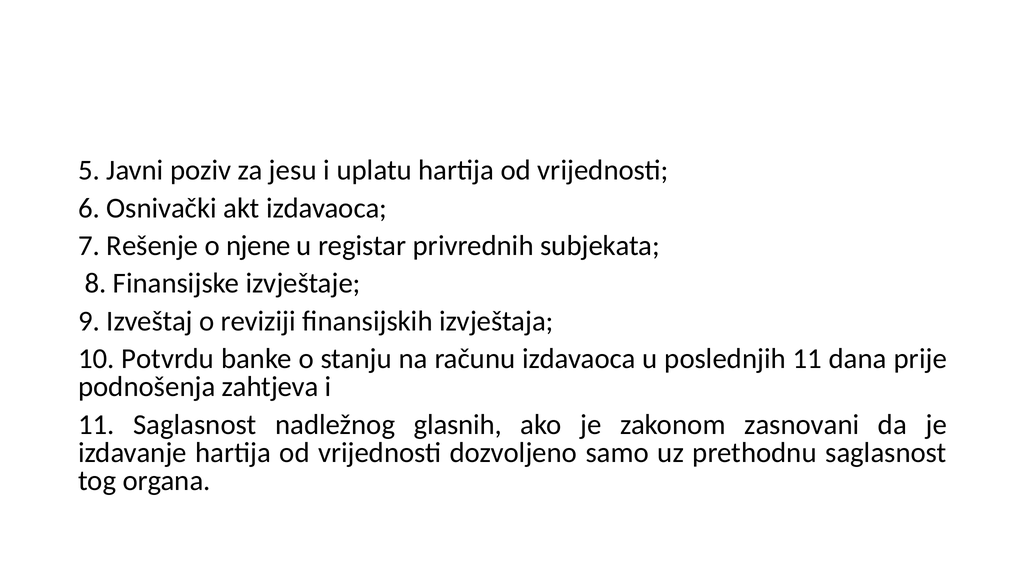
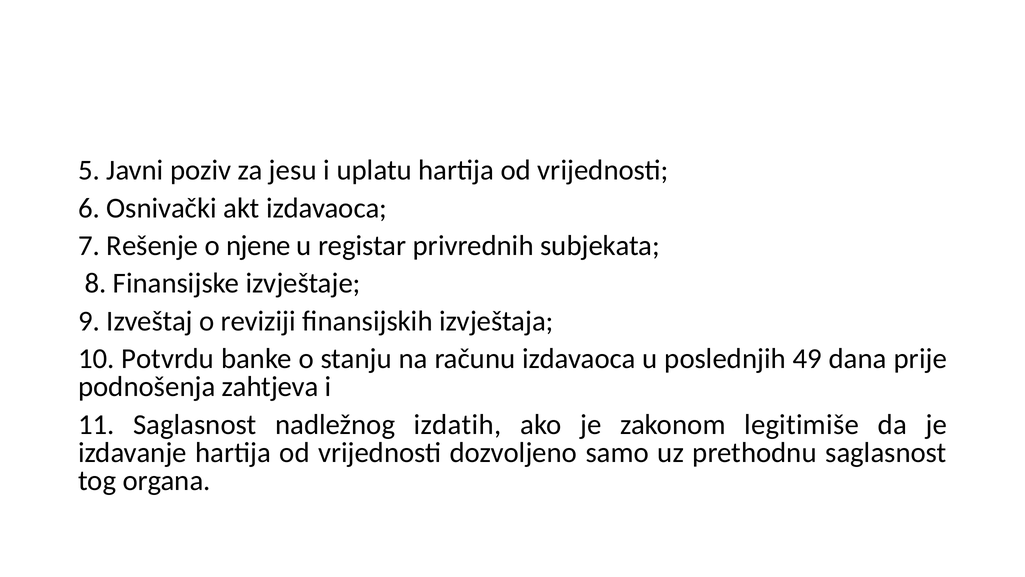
poslednjih 11: 11 -> 49
glasnih: glasnih -> izdatih
zasnovani: zasnovani -> legitimiše
